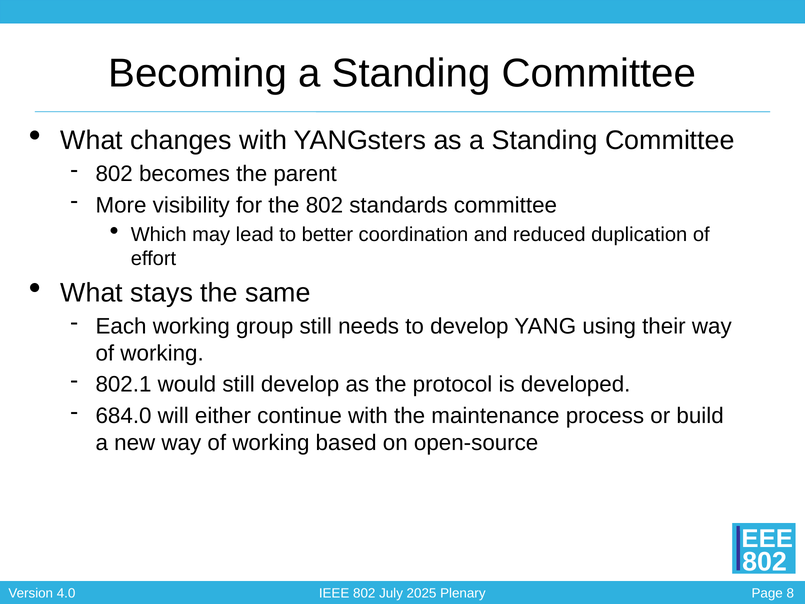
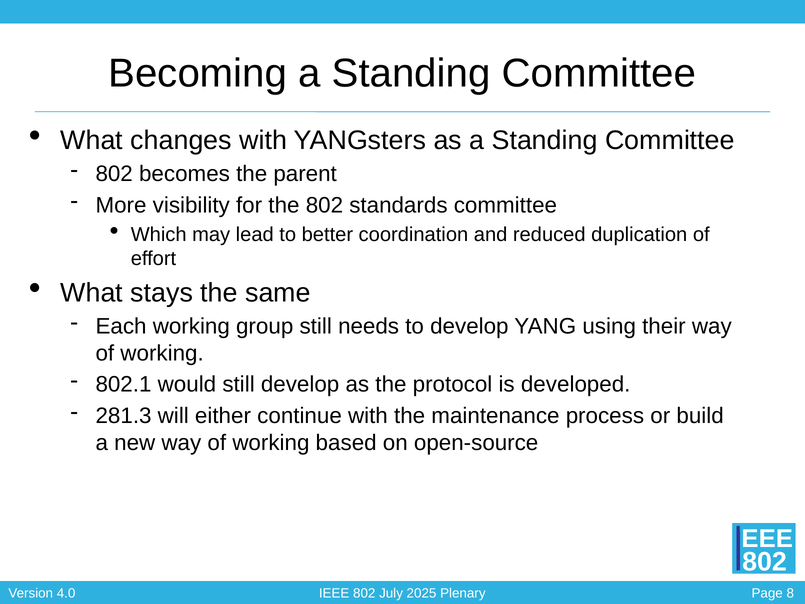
684.0: 684.0 -> 281.3
